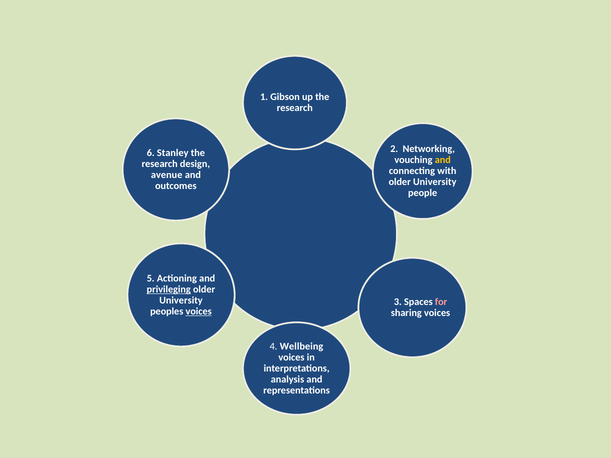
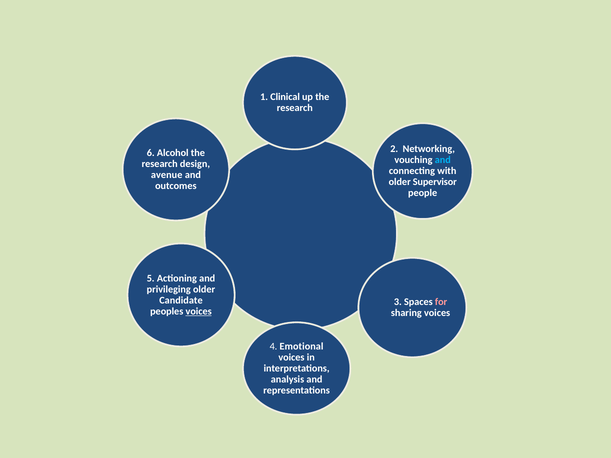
Gibson: Gibson -> Clinical
Stanley: Stanley -> Alcohol
and at (443, 160) colour: yellow -> light blue
University at (435, 182): University -> Supervisor
privileging underline: present -> none
University at (181, 301): University -> Candidate
Wellbeing: Wellbeing -> Emotional
